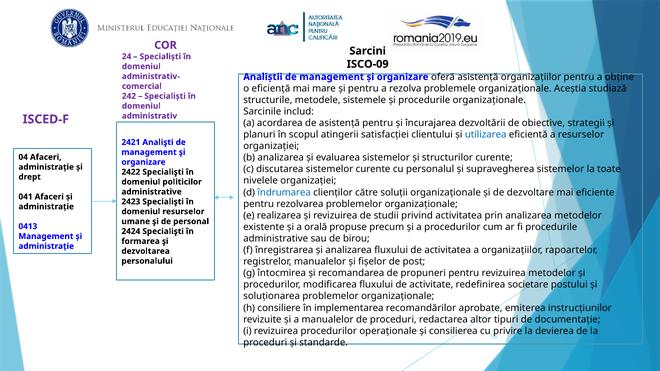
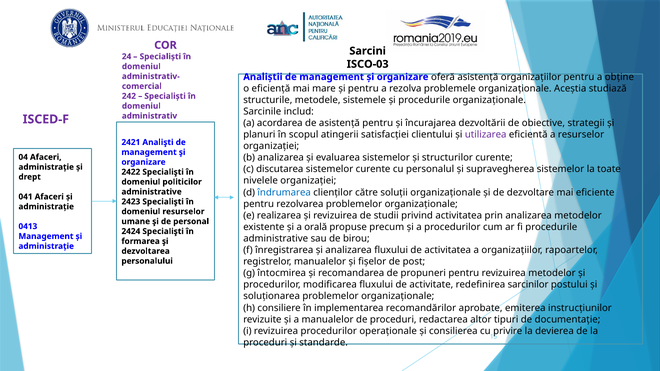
ISCO-09: ISCO-09 -> ISCO-03
utilizarea colour: blue -> purple
societare: societare -> sarcinilor
